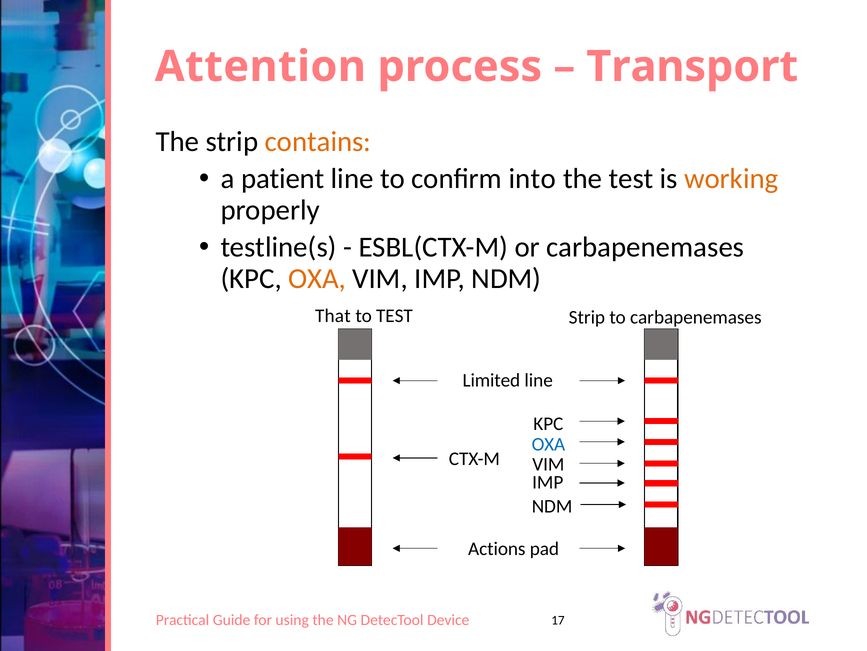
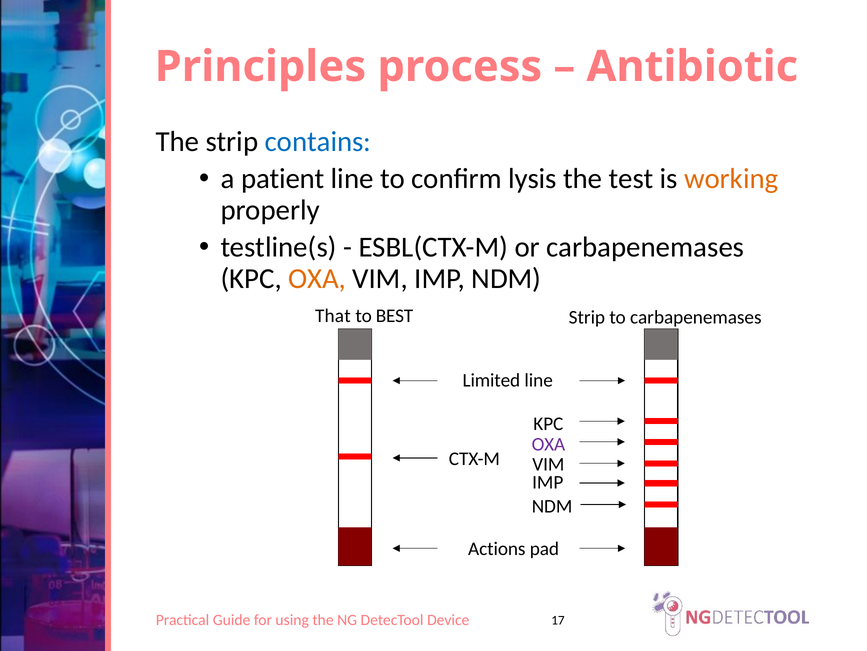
Attention: Attention -> Principles
Transport: Transport -> Antibiotic
contains colour: orange -> blue
into: into -> lysis
to TEST: TEST -> BEST
OXA at (548, 444) colour: blue -> purple
